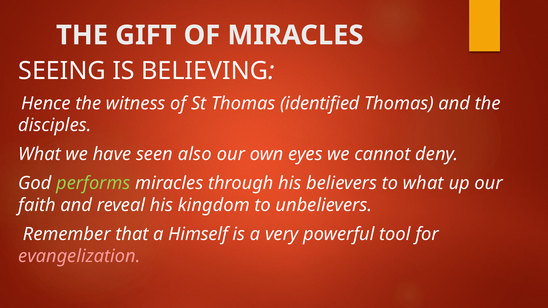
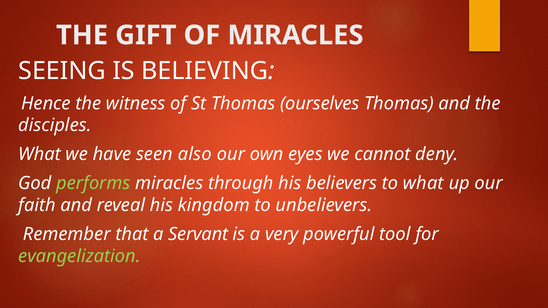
identified: identified -> ourselves
Himself: Himself -> Servant
evangelization colour: pink -> light green
